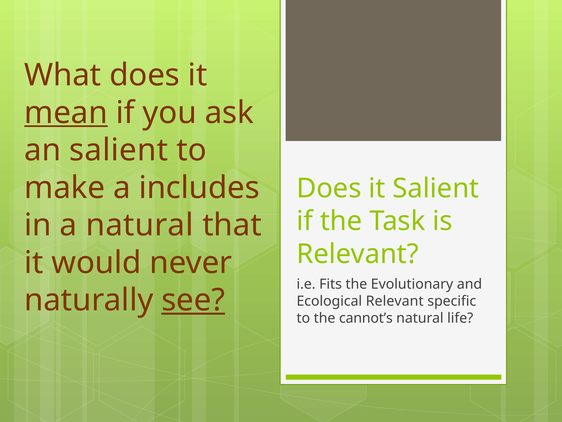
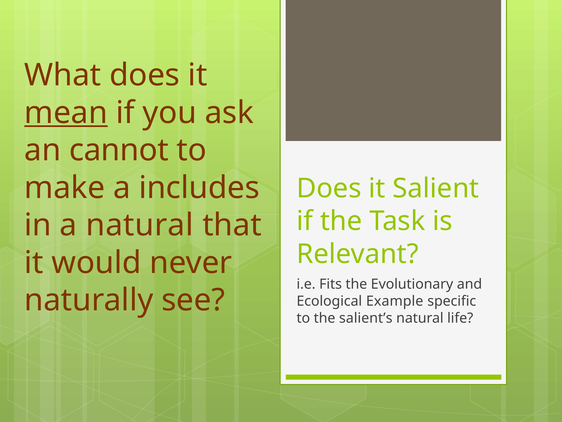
an salient: salient -> cannot
see underline: present -> none
Ecological Relevant: Relevant -> Example
cannot’s: cannot’s -> salient’s
